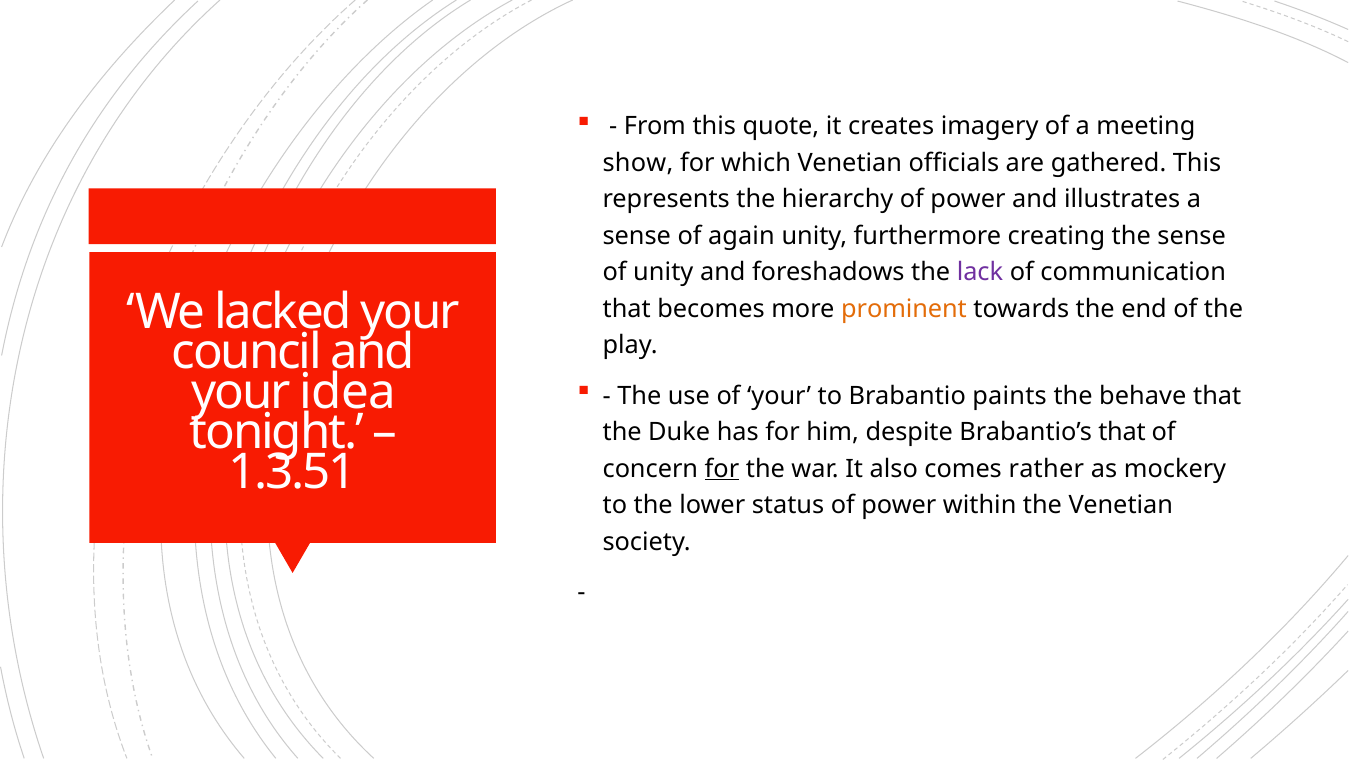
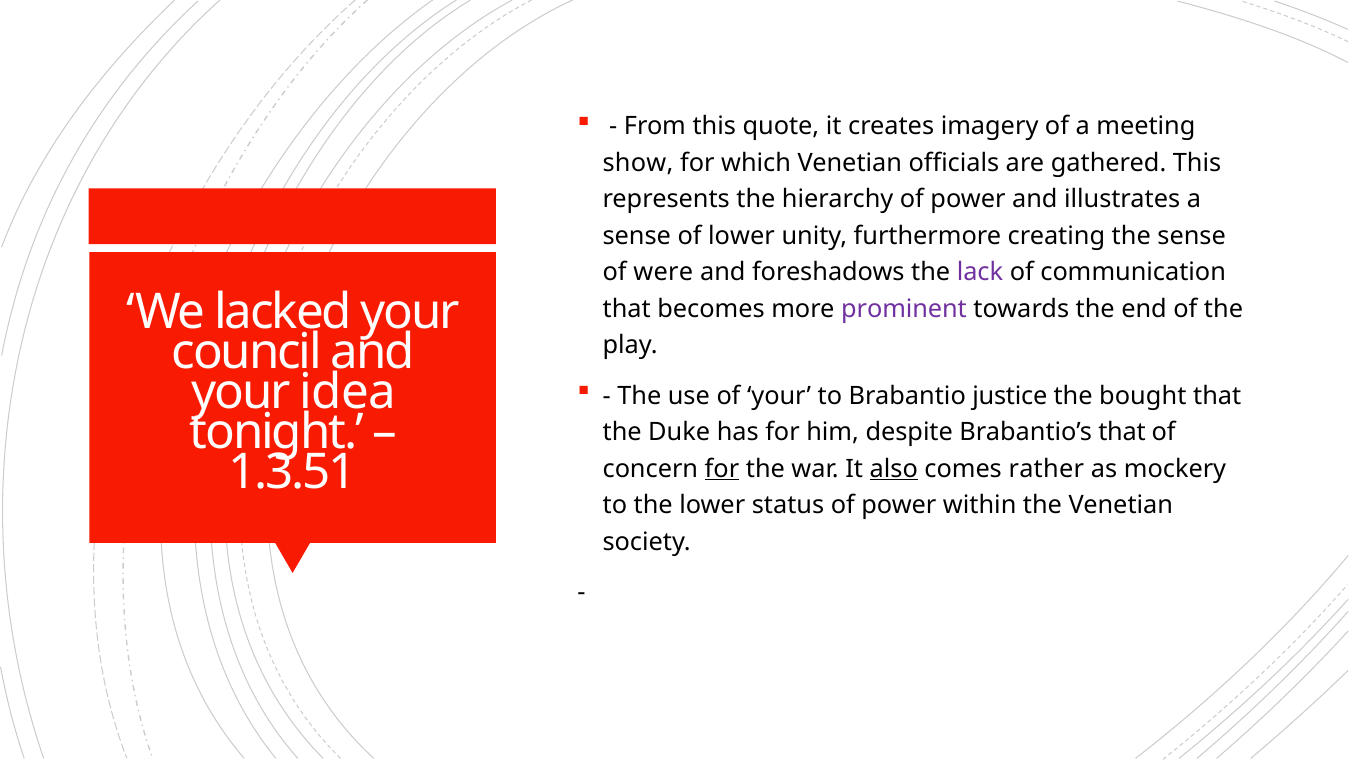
of again: again -> lower
of unity: unity -> were
prominent colour: orange -> purple
paints: paints -> justice
behave: behave -> bought
also underline: none -> present
